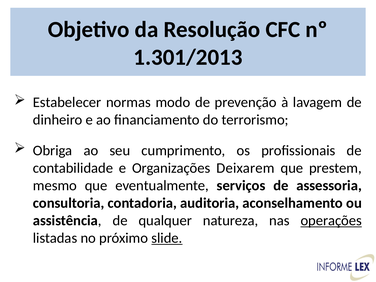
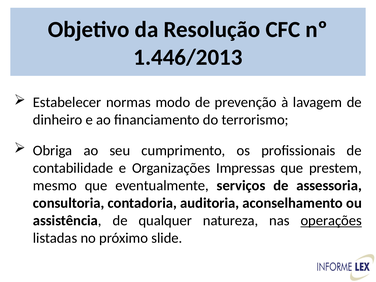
1.301/2013: 1.301/2013 -> 1.446/2013
Deixarem: Deixarem -> Impressas
slide underline: present -> none
